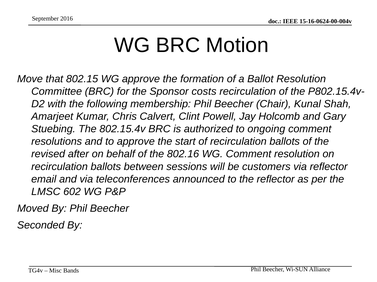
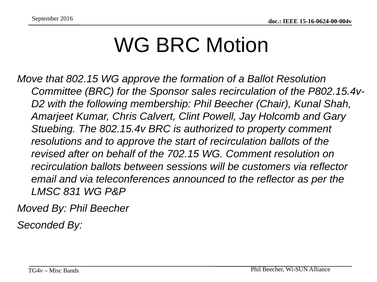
costs: costs -> sales
ongoing: ongoing -> property
802.16: 802.16 -> 702.15
602: 602 -> 831
